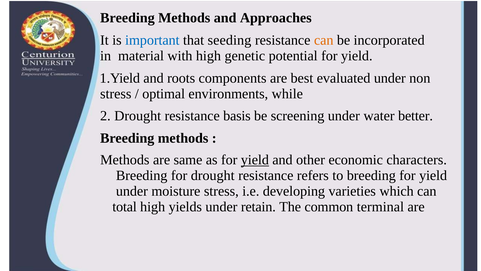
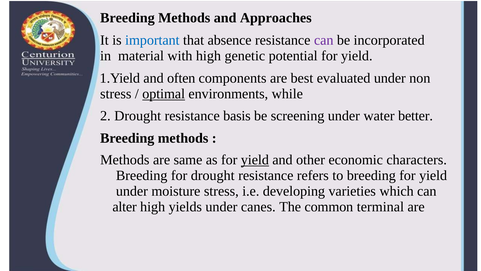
seeding: seeding -> absence
can at (324, 40) colour: orange -> purple
roots: roots -> often
optimal underline: none -> present
total: total -> alter
retain: retain -> canes
